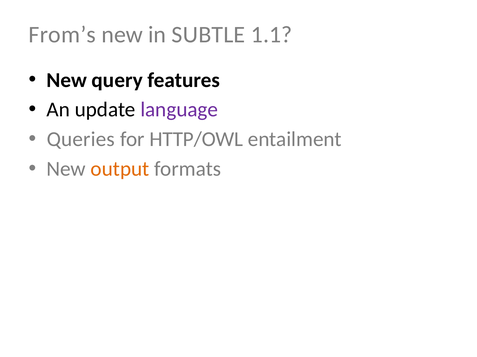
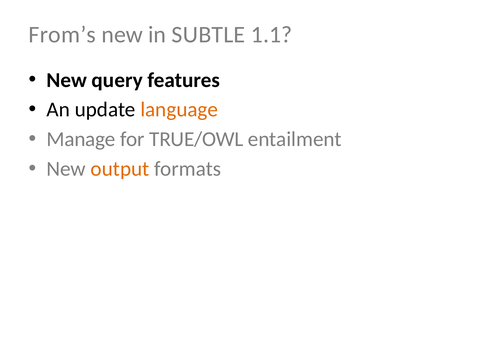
language colour: purple -> orange
Queries: Queries -> Manage
HTTP/OWL: HTTP/OWL -> TRUE/OWL
